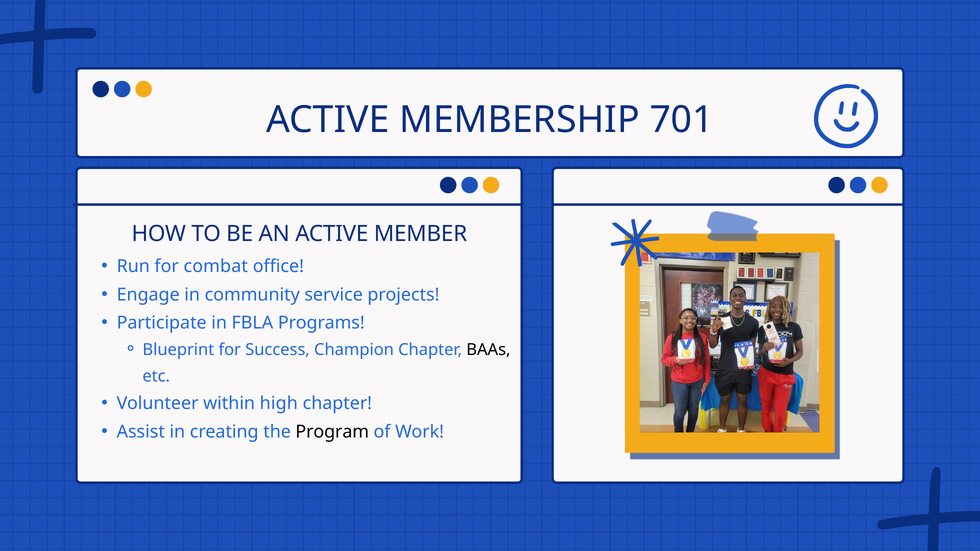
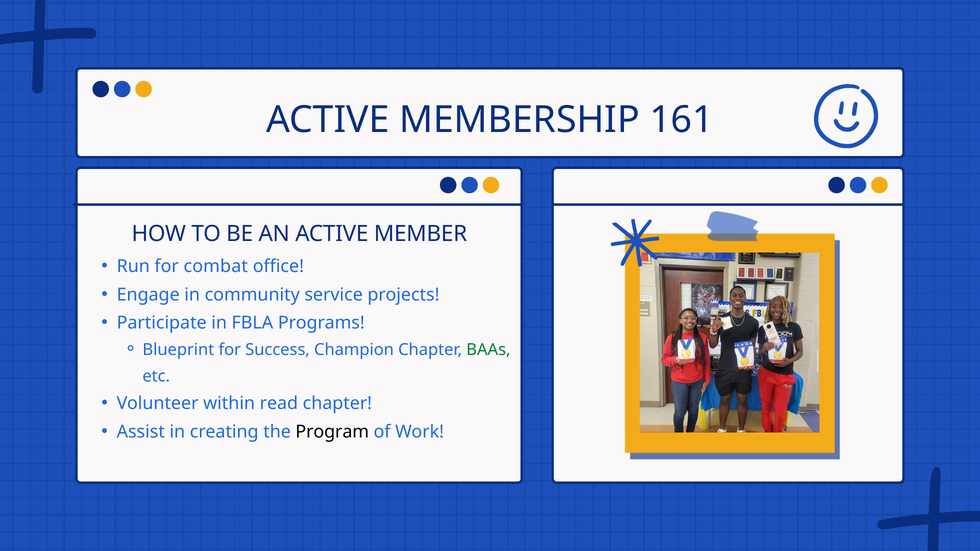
701: 701 -> 161
BAAs colour: black -> green
high: high -> read
